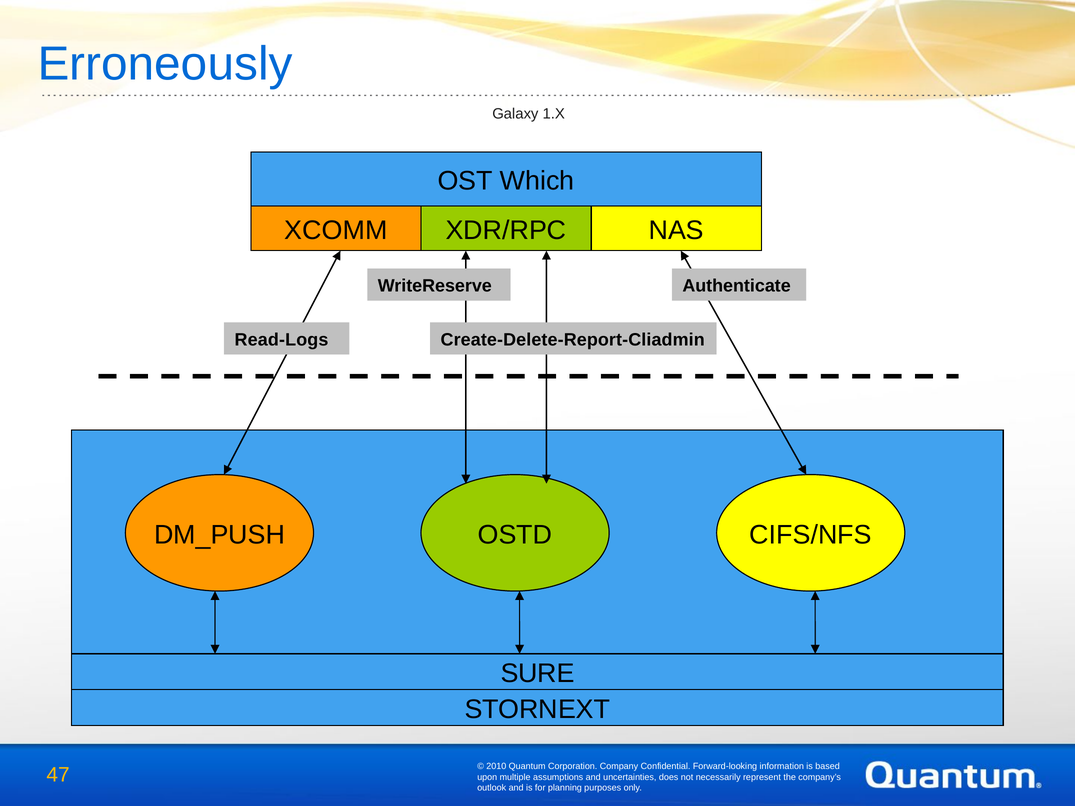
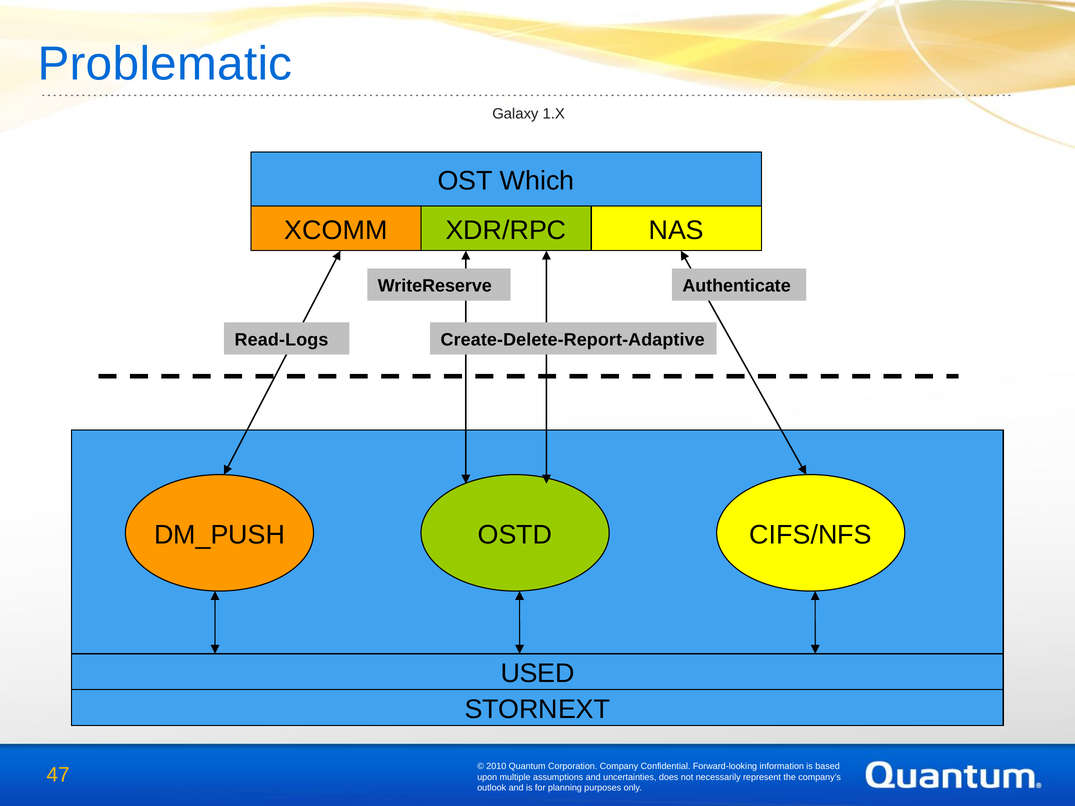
Erroneously: Erroneously -> Problematic
Create-Delete-Report-Cliadmin: Create-Delete-Report-Cliadmin -> Create-Delete-Report-Adaptive
SURE: SURE -> USED
